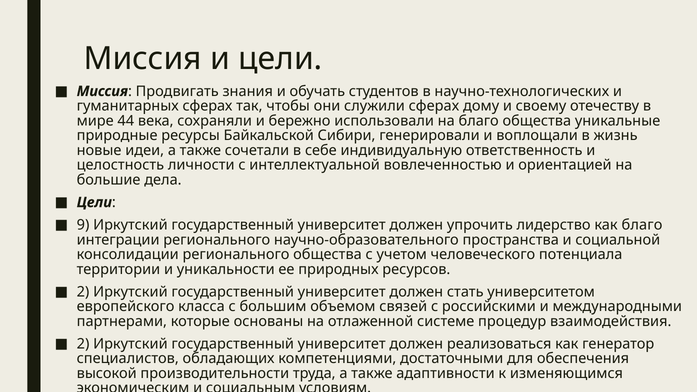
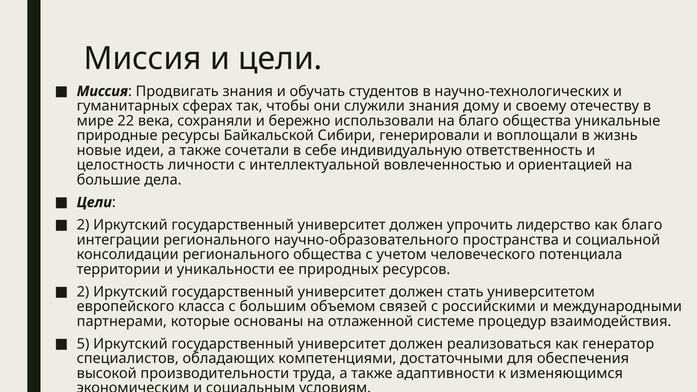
служили сферах: сферах -> знания
44: 44 -> 22
9 at (83, 225): 9 -> 2
2 at (83, 344): 2 -> 5
